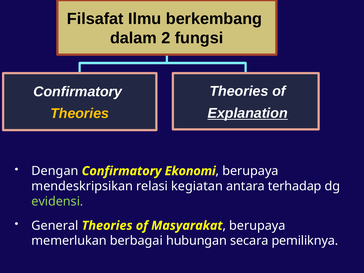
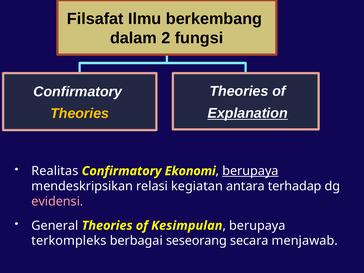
Dengan: Dengan -> Realitas
berupaya at (250, 171) underline: none -> present
evidensi colour: light green -> pink
Masyarakat: Masyarakat -> Kesimpulan
memerlukan: memerlukan -> terkompleks
hubungan: hubungan -> seseorang
pemiliknya: pemiliknya -> menjawab
